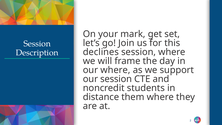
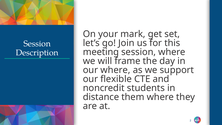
declines: declines -> meeting
our session: session -> flexible
